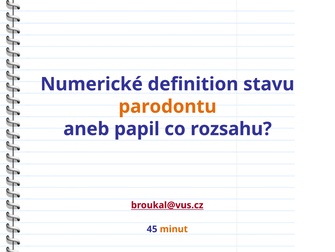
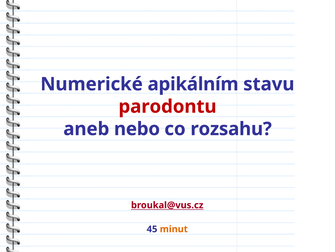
definition: definition -> apikálním
parodontu colour: orange -> red
papil: papil -> nebo
